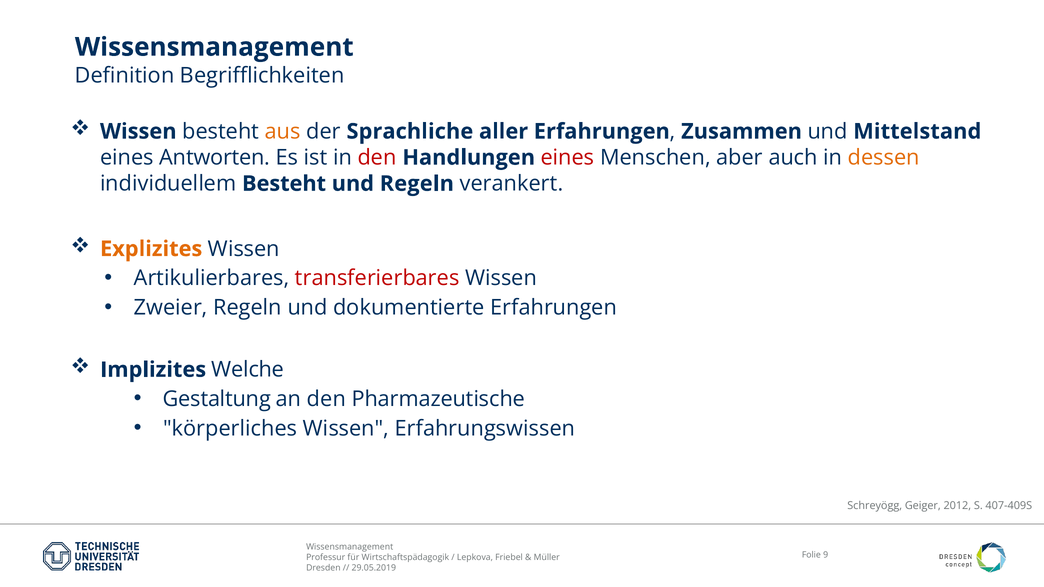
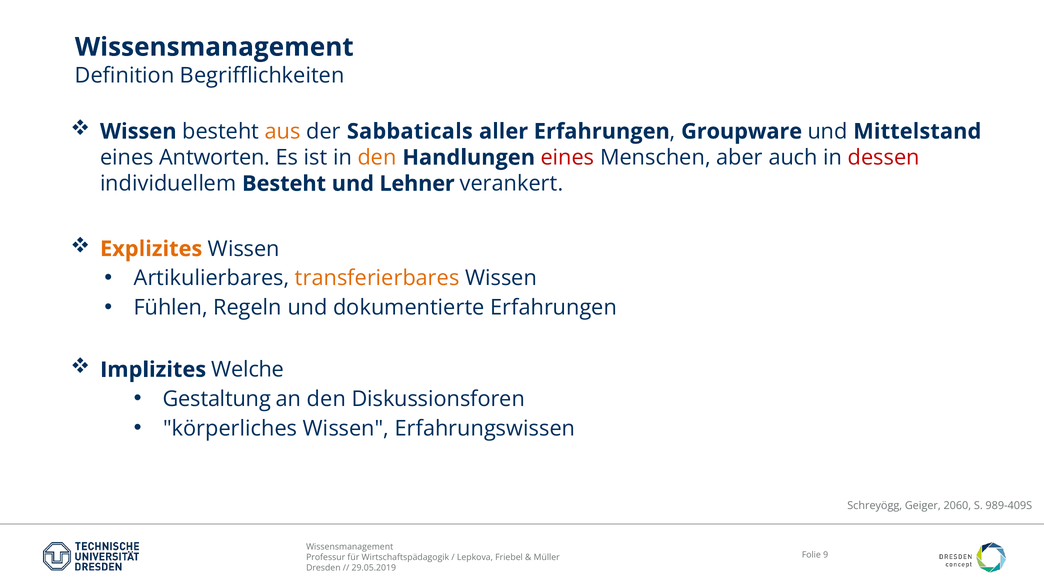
Sprachliche: Sprachliche -> Sabbaticals
Zusammen: Zusammen -> Groupware
den at (377, 158) colour: red -> orange
dessen colour: orange -> red
und Regeln: Regeln -> Lehner
transferierbares colour: red -> orange
Zweier: Zweier -> Fühlen
Pharmazeutische: Pharmazeutische -> Diskussionsforen
2012: 2012 -> 2060
407-409S: 407-409S -> 989-409S
